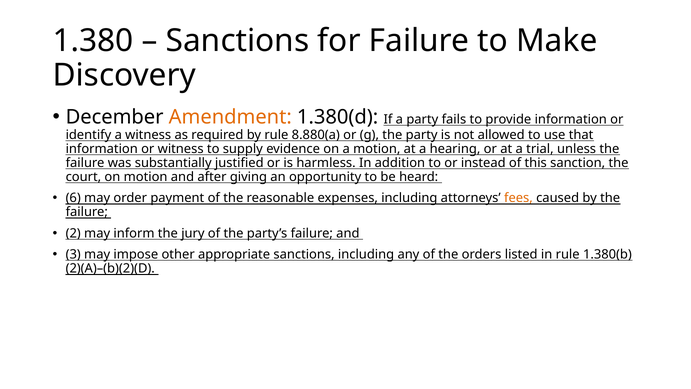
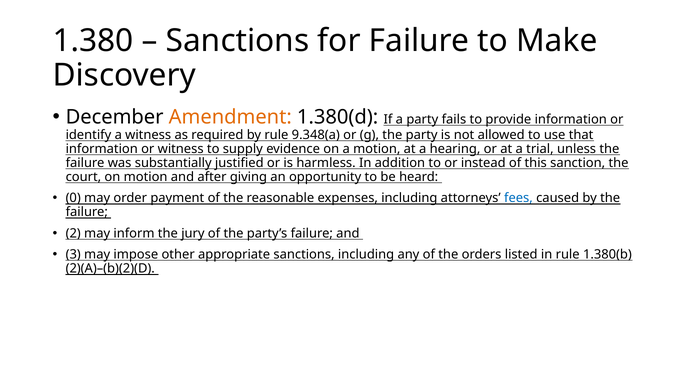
8.880(a: 8.880(a -> 9.348(a
6: 6 -> 0
fees colour: orange -> blue
